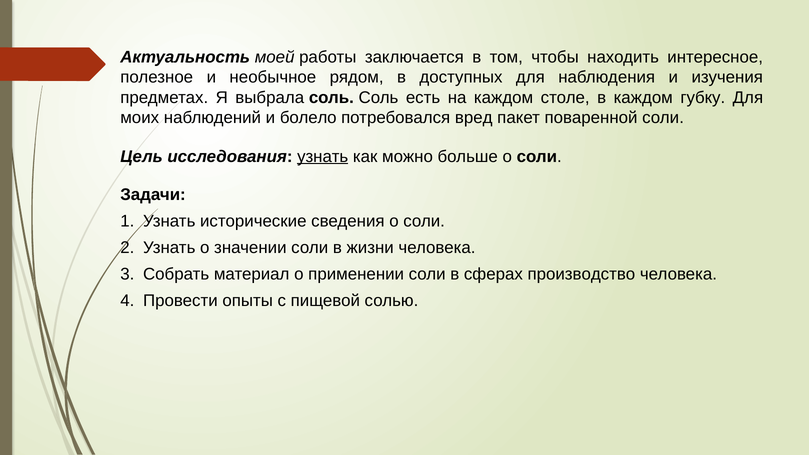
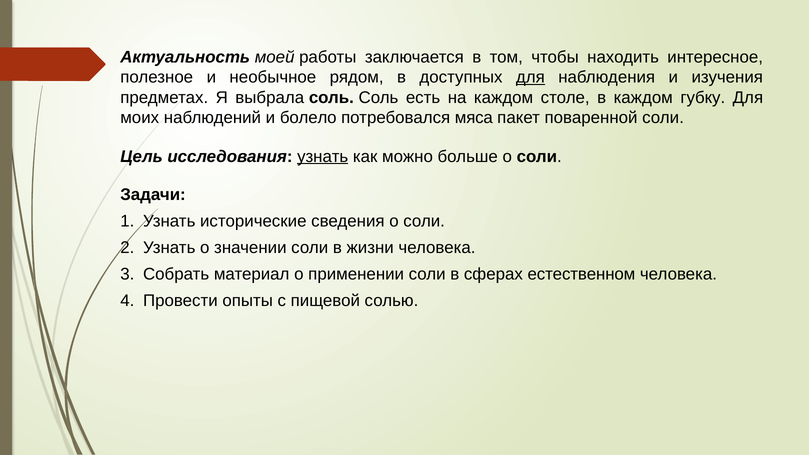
для at (530, 77) underline: none -> present
вред: вред -> мяса
производство: производство -> естественном
